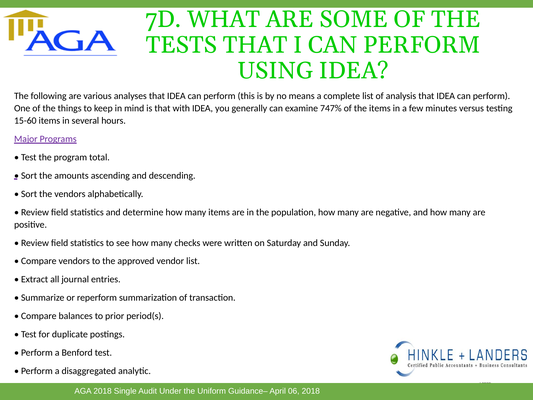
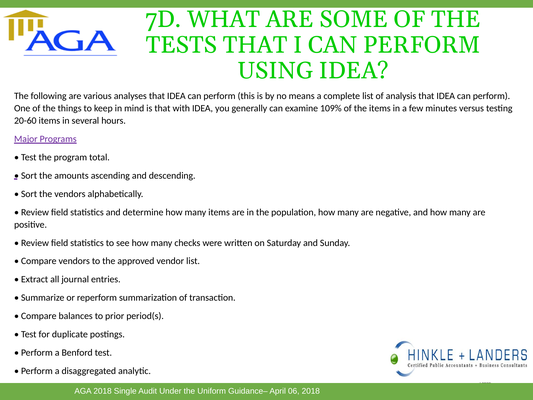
747%: 747% -> 109%
15-60: 15-60 -> 20-60
